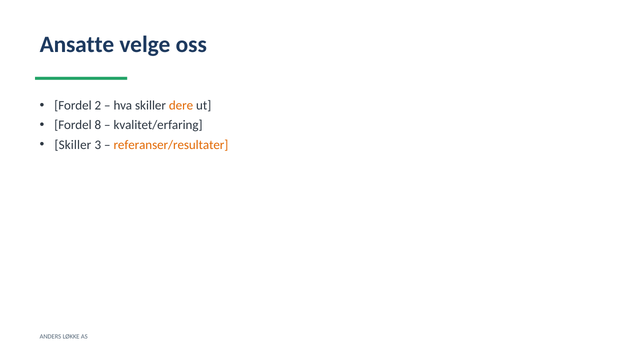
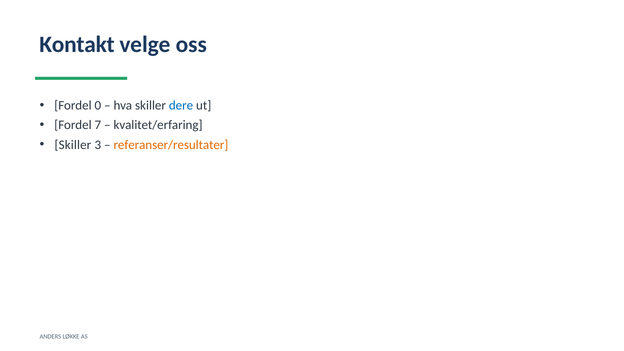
Ansatte: Ansatte -> Kontakt
2: 2 -> 0
dere colour: orange -> blue
8: 8 -> 7
